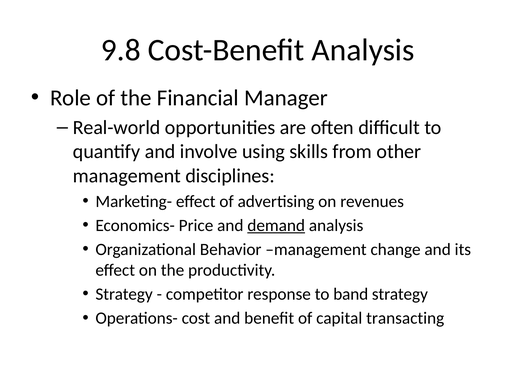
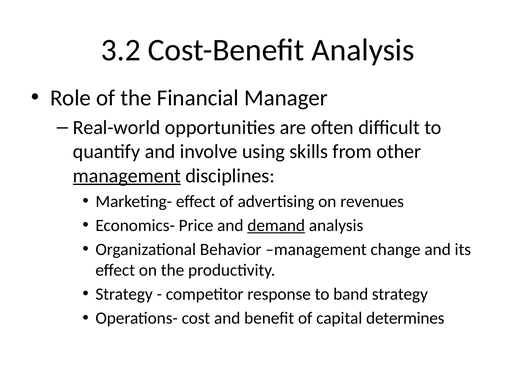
9.8: 9.8 -> 3.2
management at (127, 176) underline: none -> present
transacting: transacting -> determines
